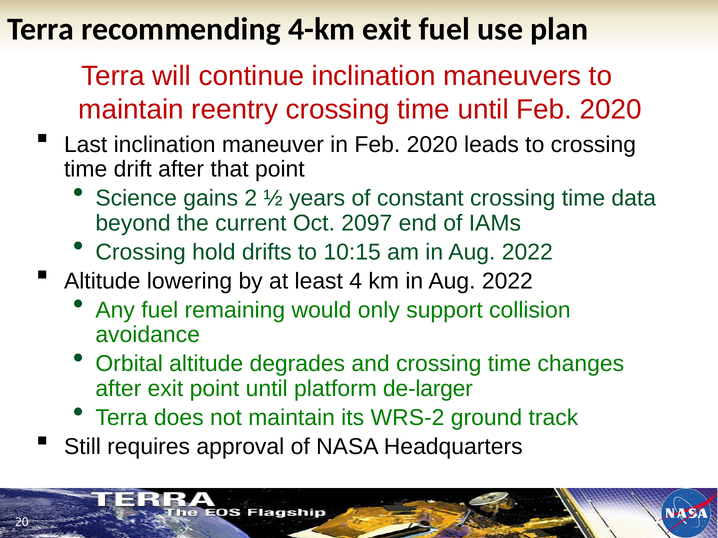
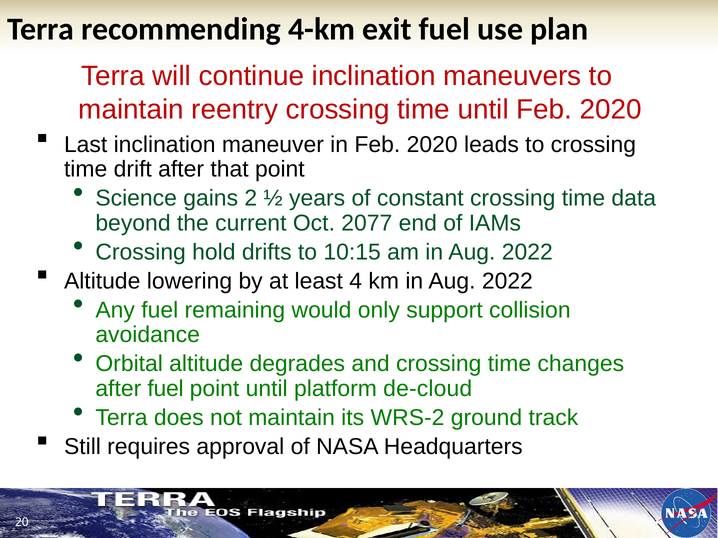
2097: 2097 -> 2077
after exit: exit -> fuel
de-larger: de-larger -> de-cloud
